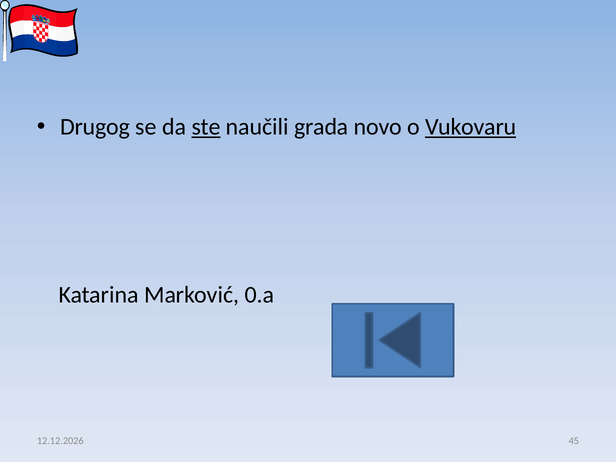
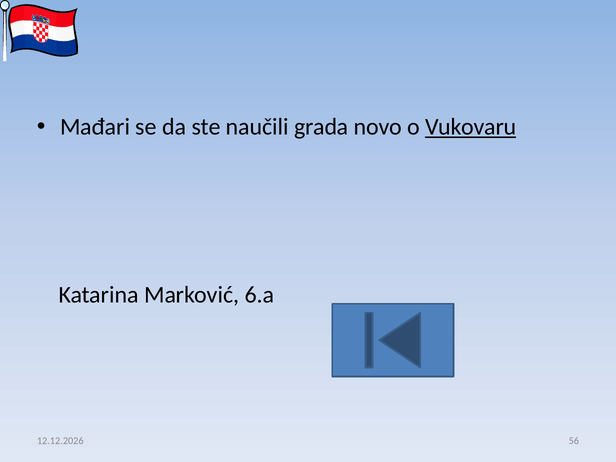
Drugog: Drugog -> Mađari
ste underline: present -> none
0.a: 0.a -> 6.a
45: 45 -> 56
